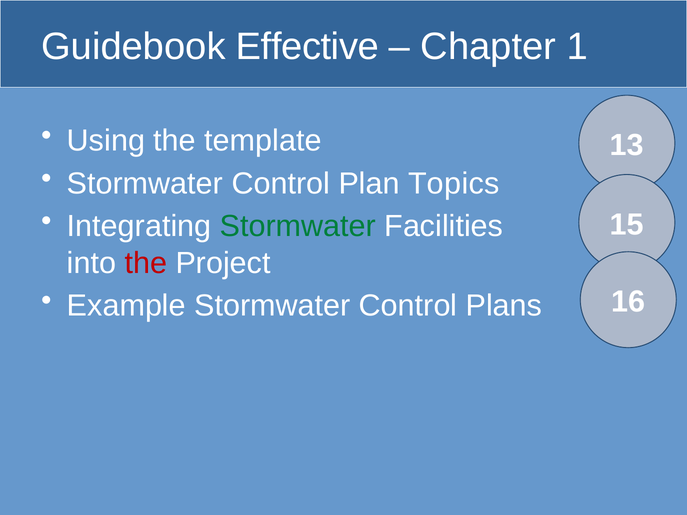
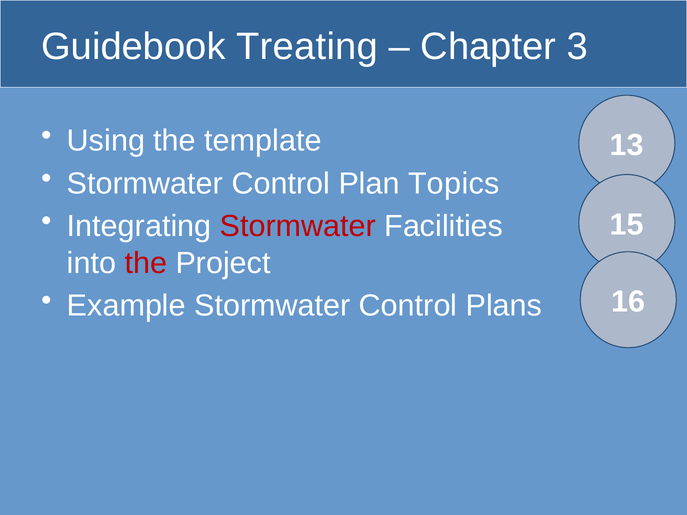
Effective: Effective -> Treating
1: 1 -> 3
Stormwater at (298, 226) colour: green -> red
